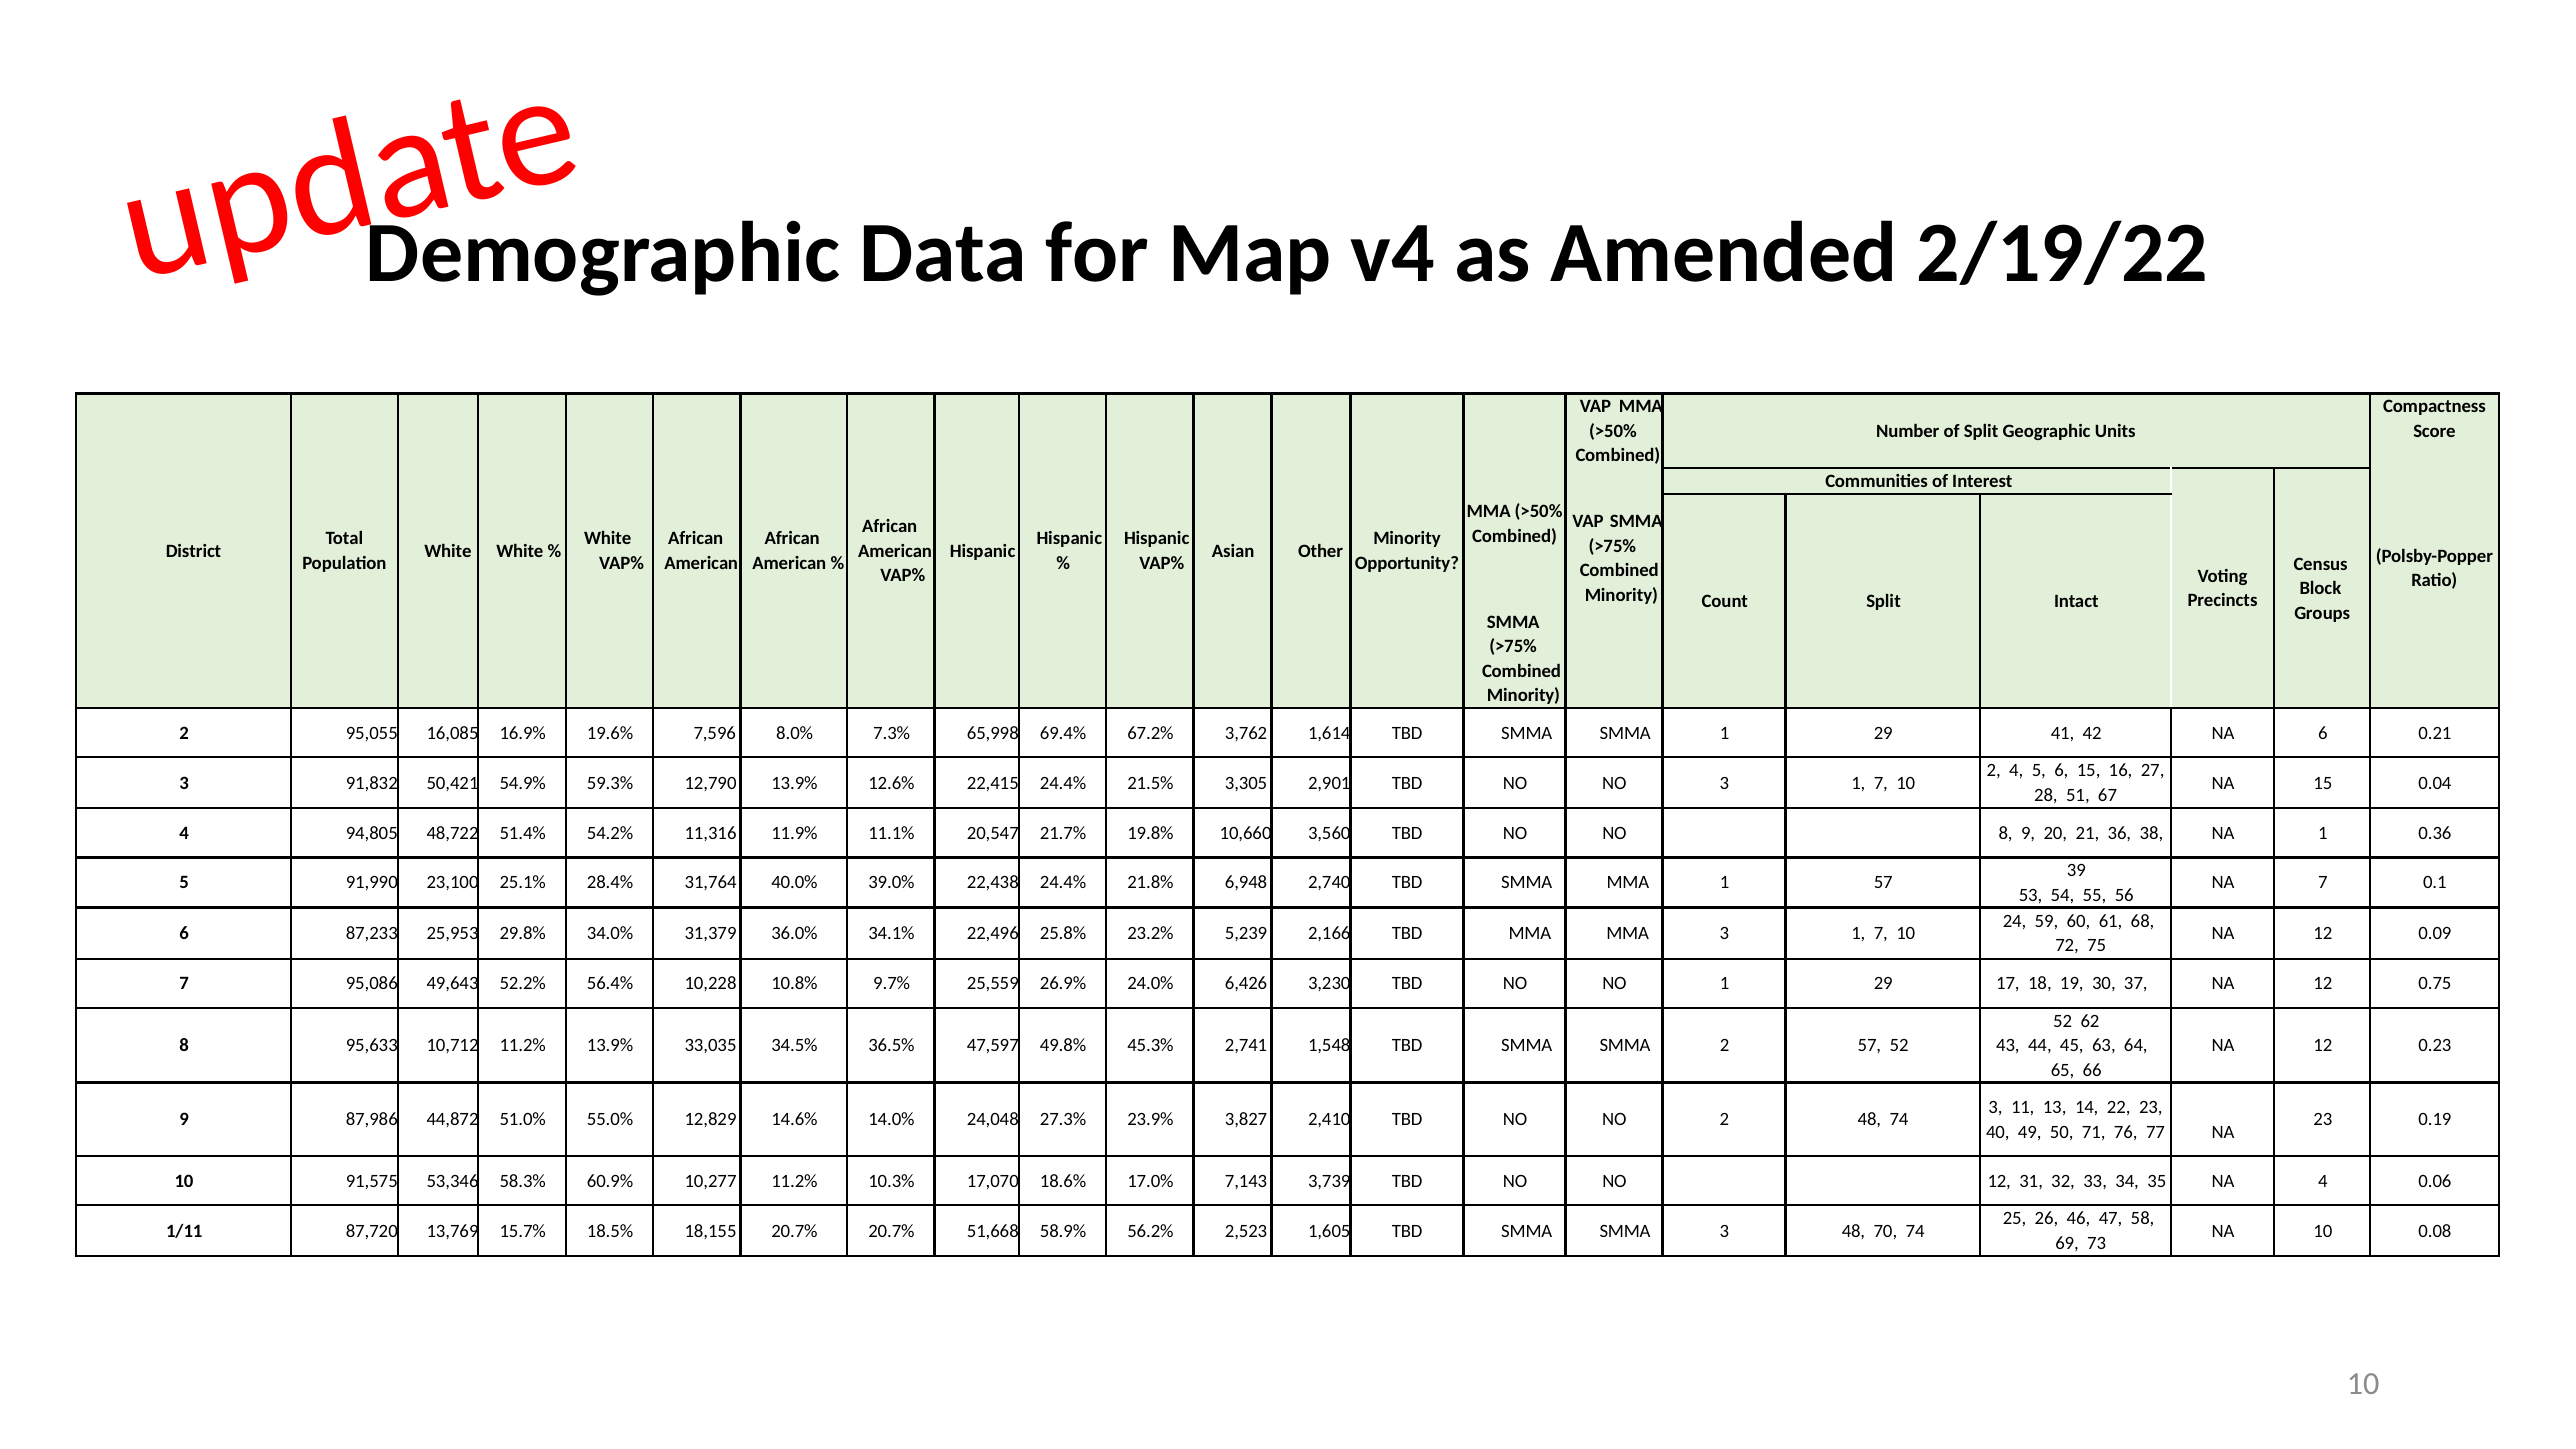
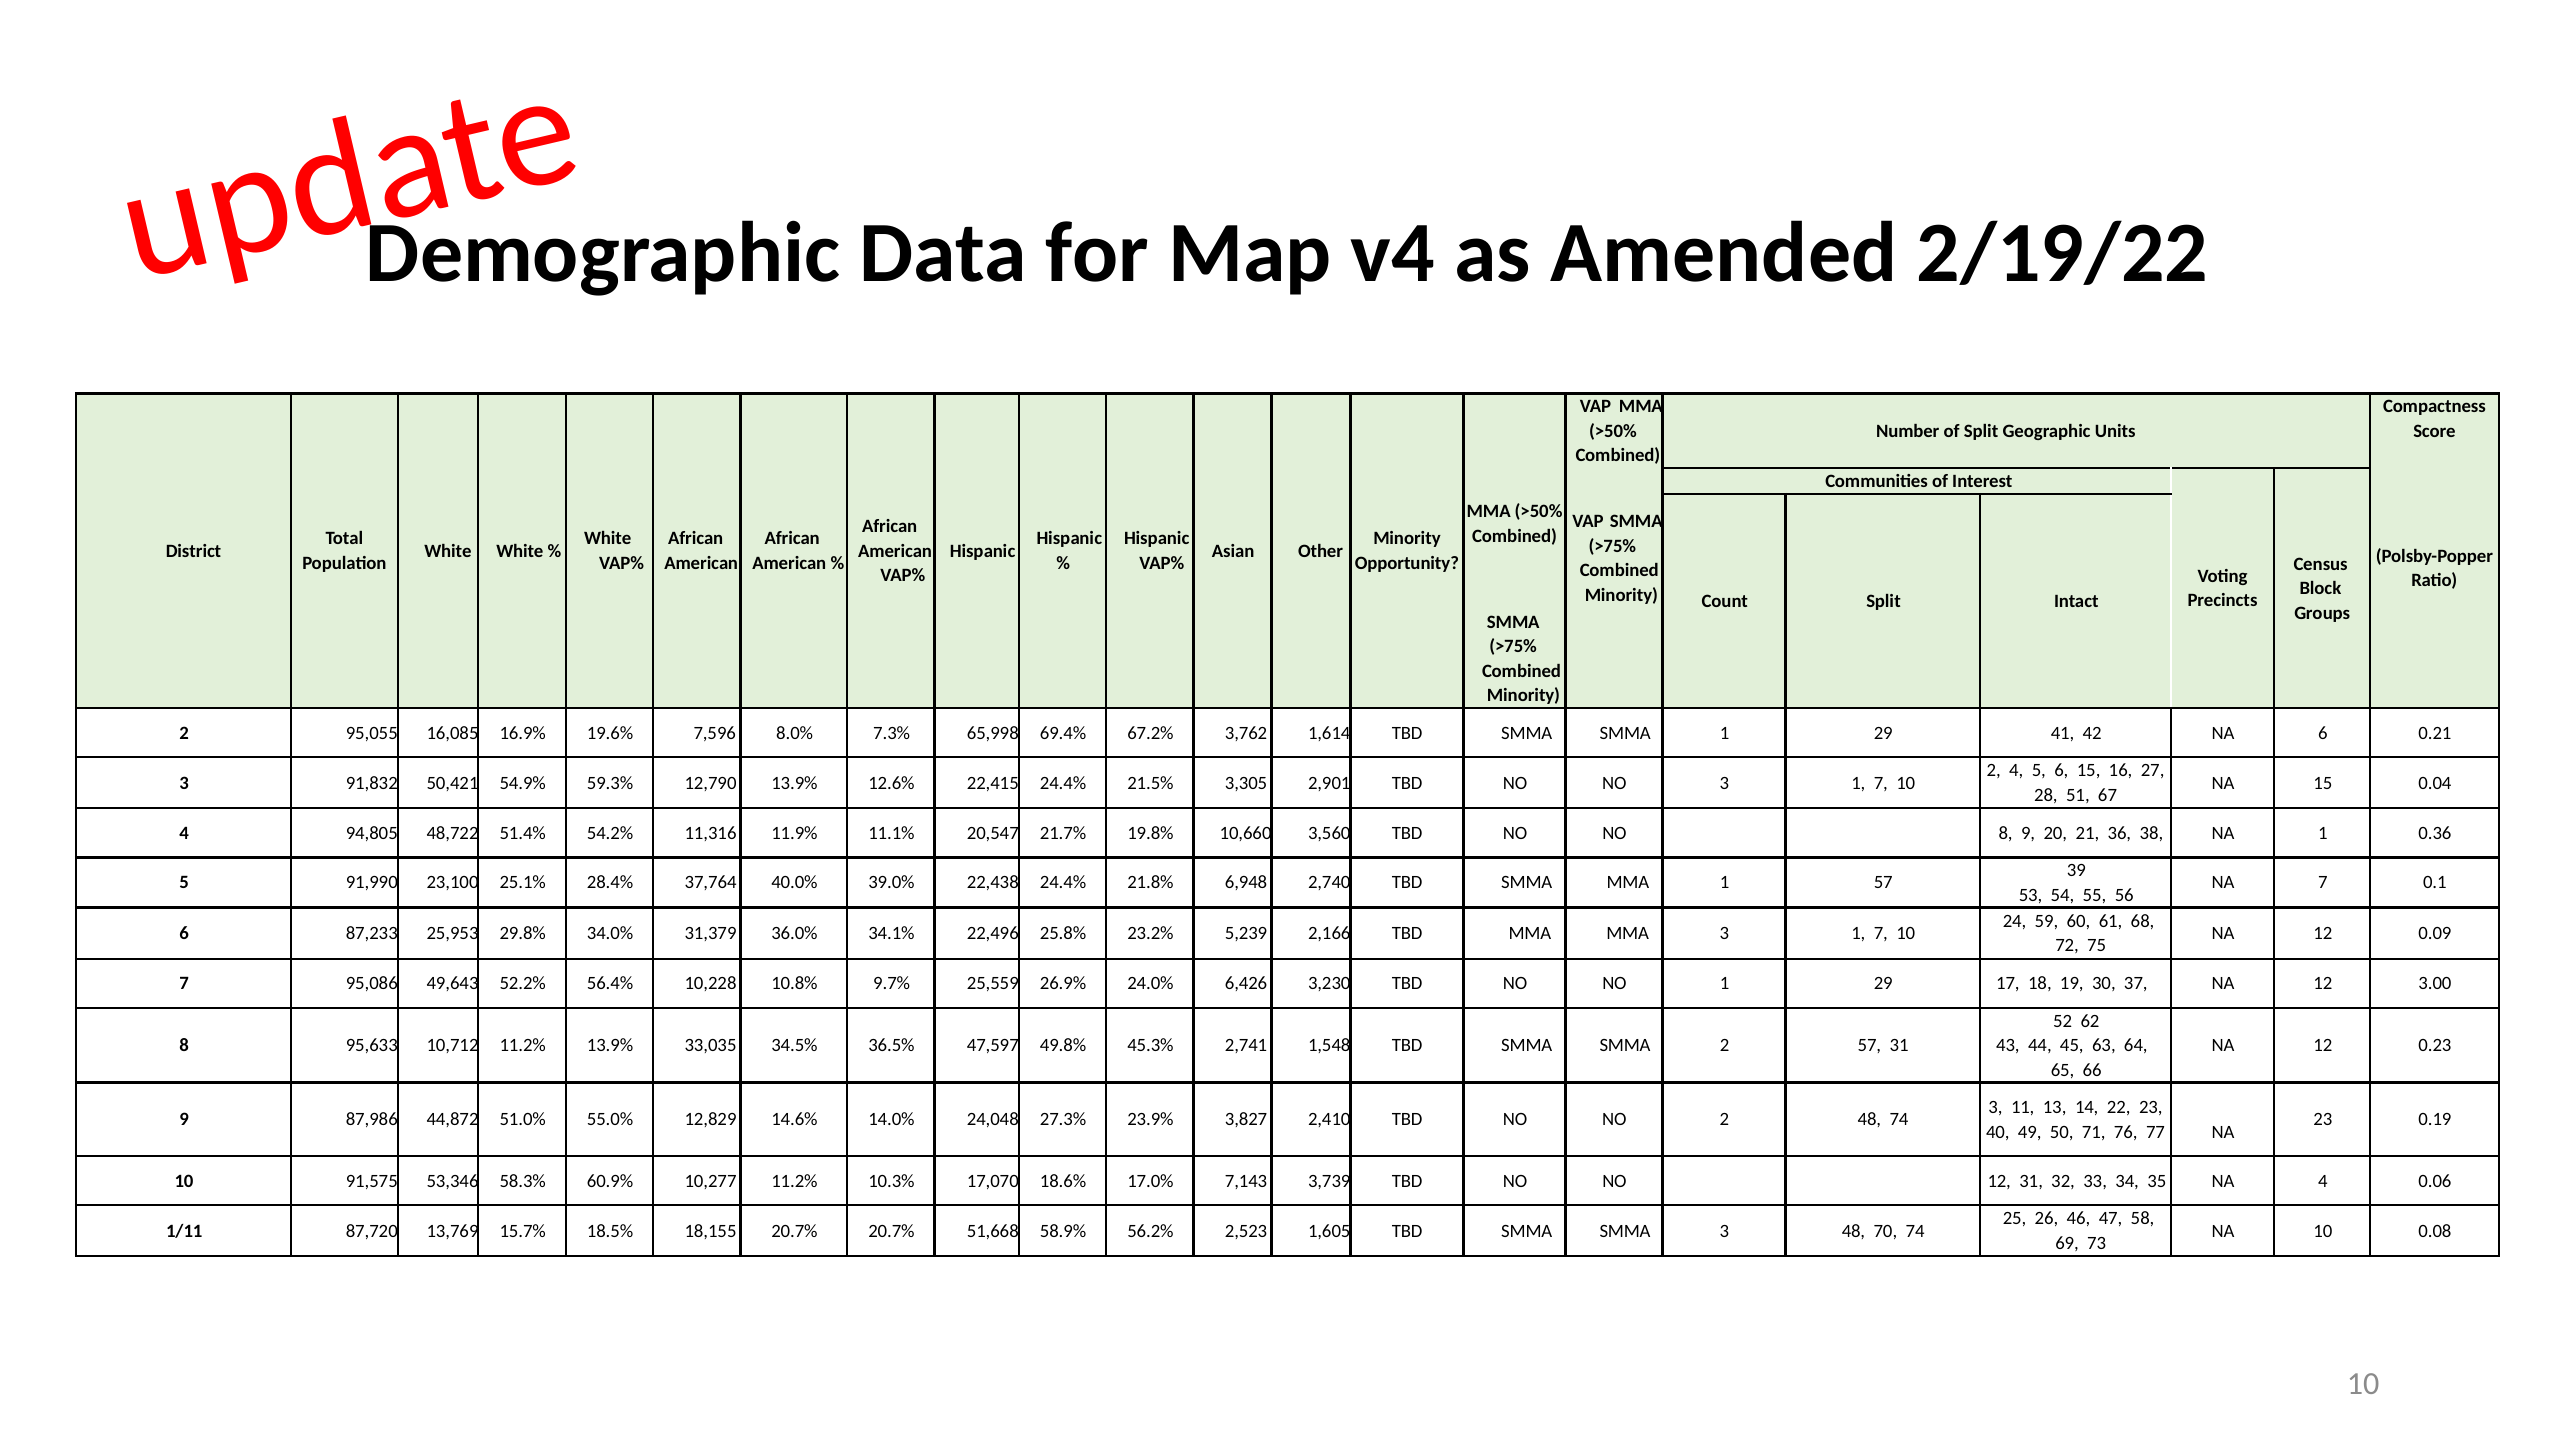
31,764: 31,764 -> 37,764
0.75: 0.75 -> 3.00
57 52: 52 -> 31
